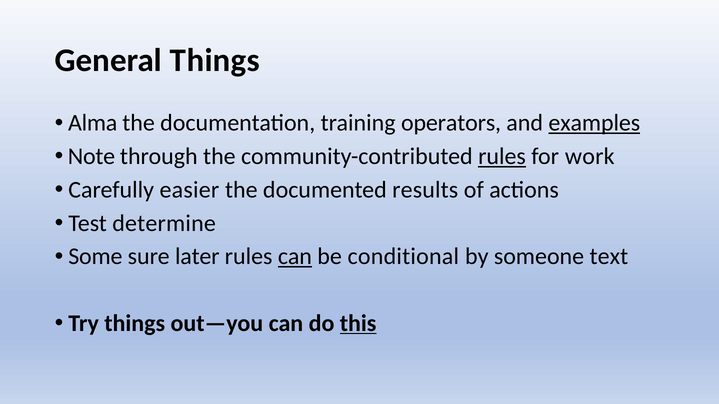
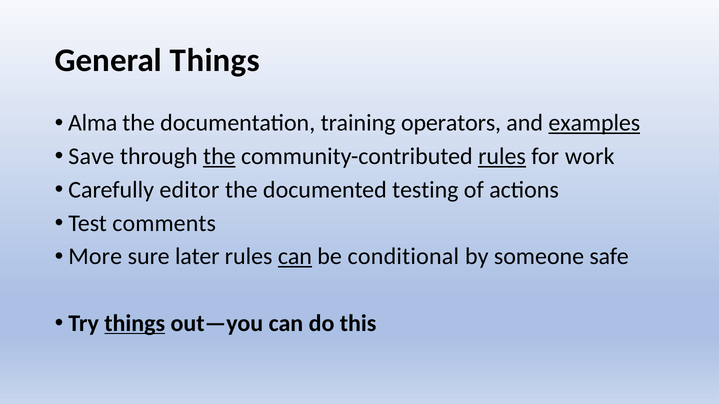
Note: Note -> Save
the at (219, 157) underline: none -> present
easier: easier -> editor
results: results -> testing
determine: determine -> comments
Some: Some -> More
text: text -> safe
things at (135, 324) underline: none -> present
this underline: present -> none
